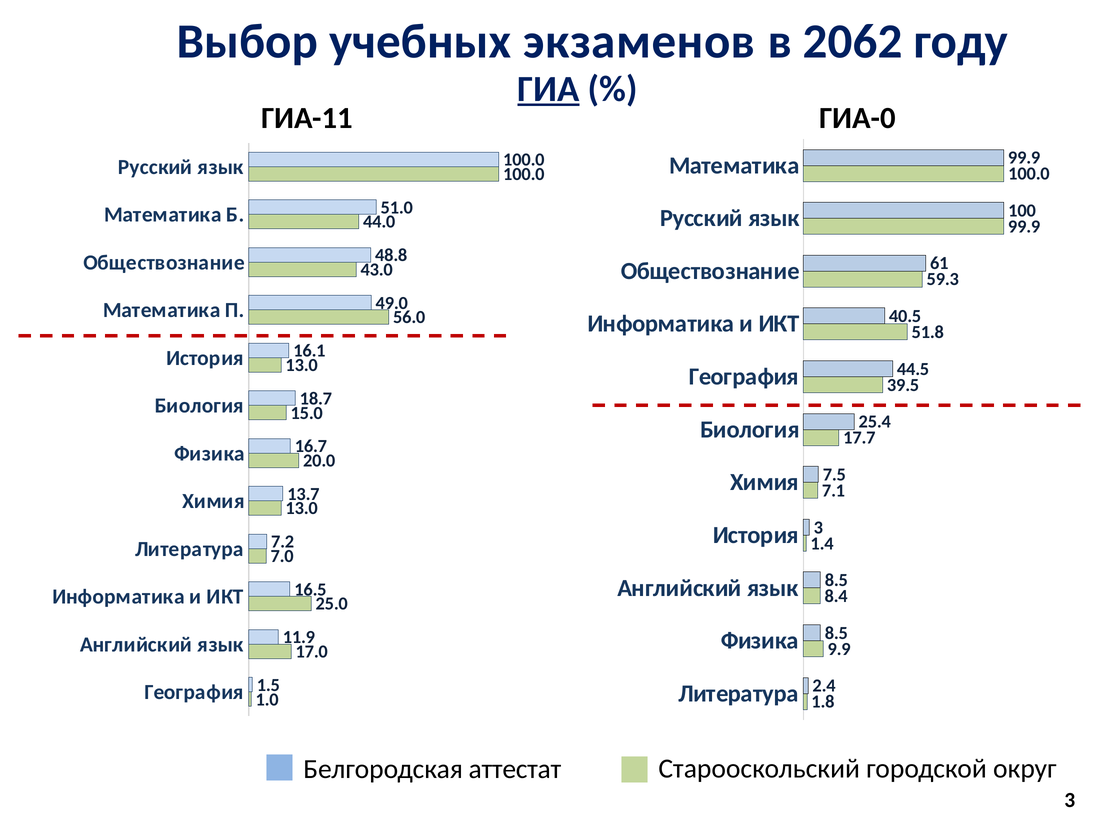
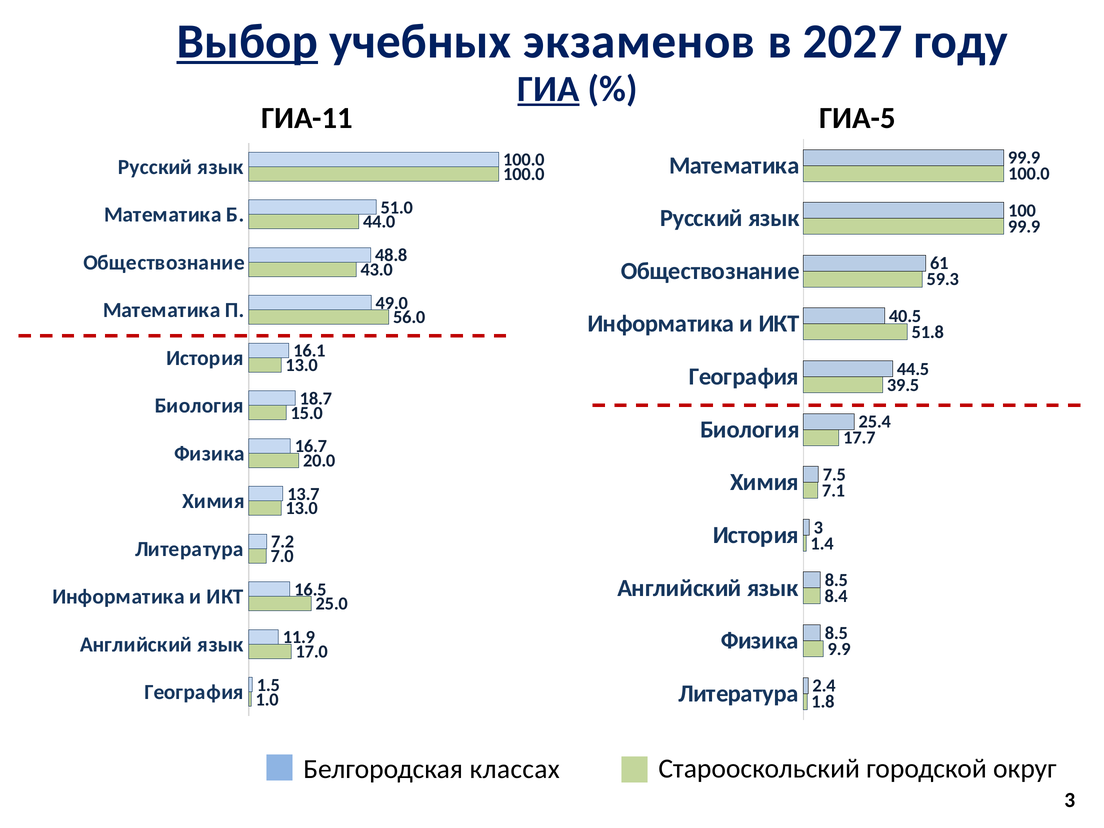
Выбор underline: none -> present
2062: 2062 -> 2027
ГИА-0: ГИА-0 -> ГИА-5
аттестат: аттестат -> классах
